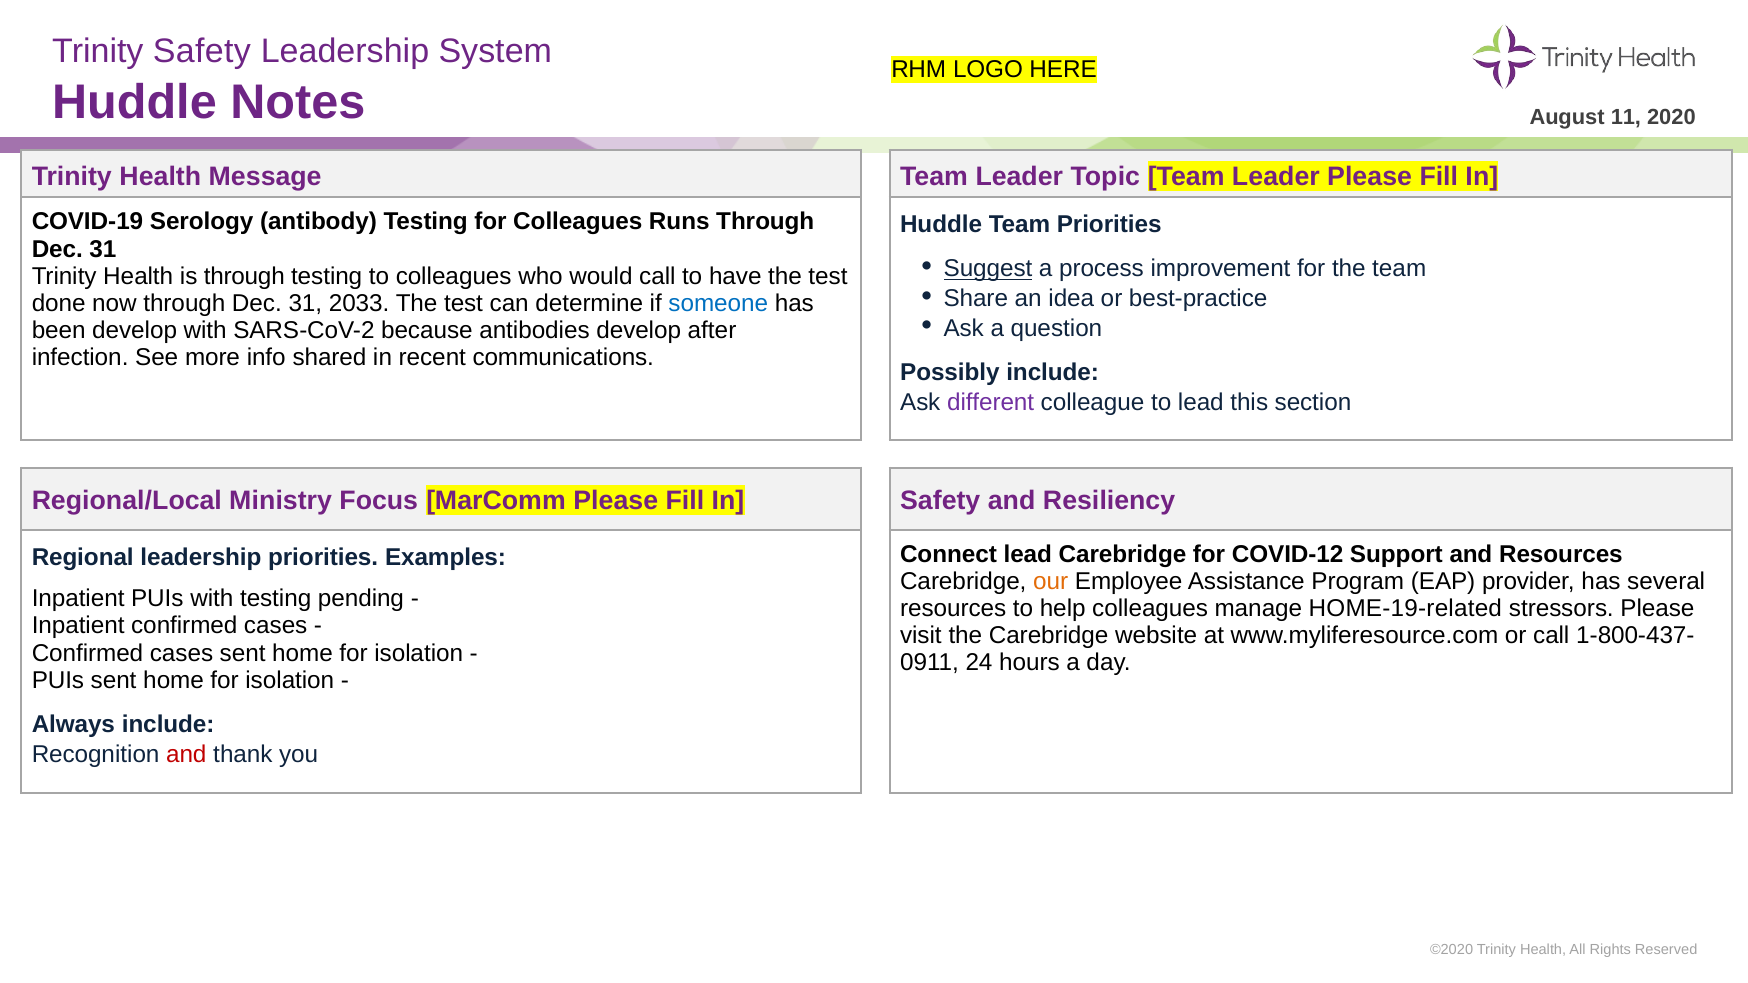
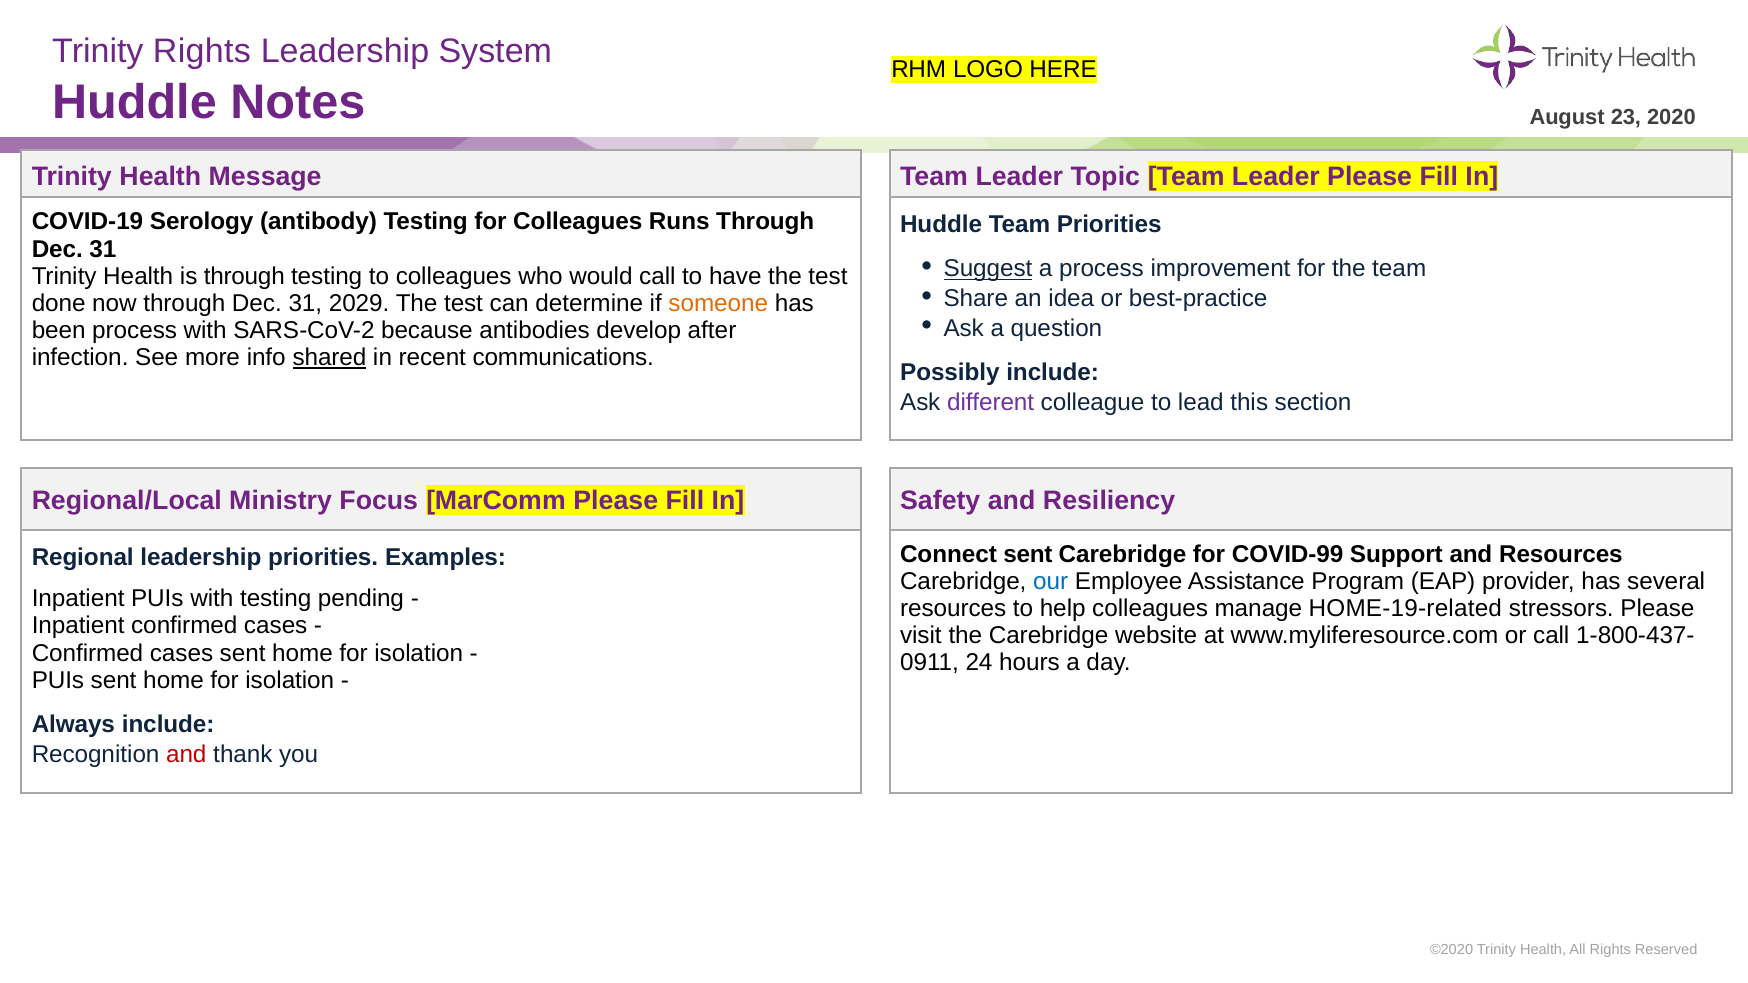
Trinity Safety: Safety -> Rights
11: 11 -> 23
2033: 2033 -> 2029
someone colour: blue -> orange
been develop: develop -> process
shared underline: none -> present
Connect lead: lead -> sent
COVID-12: COVID-12 -> COVID-99
our colour: orange -> blue
